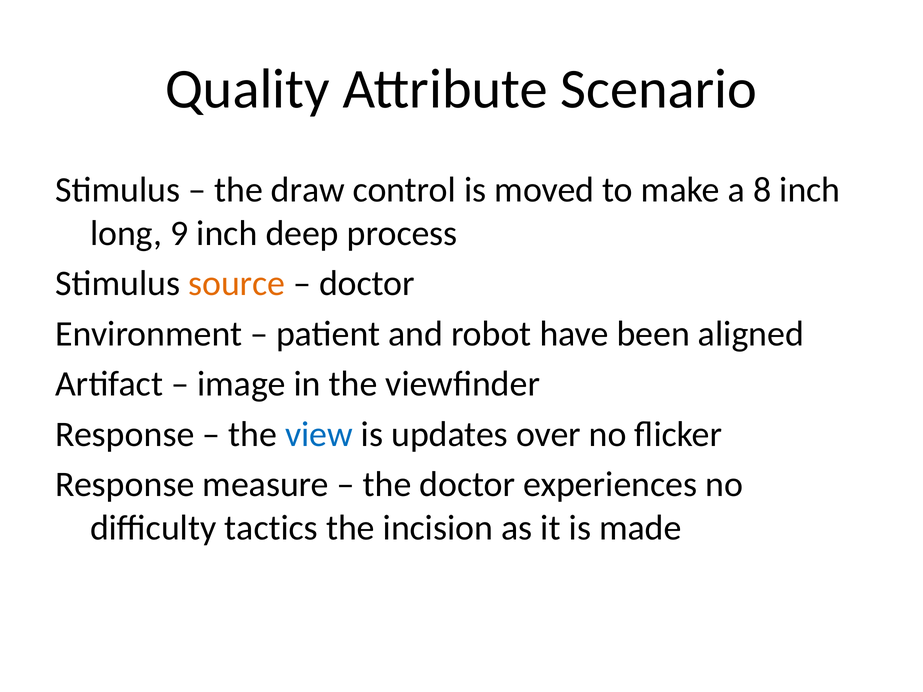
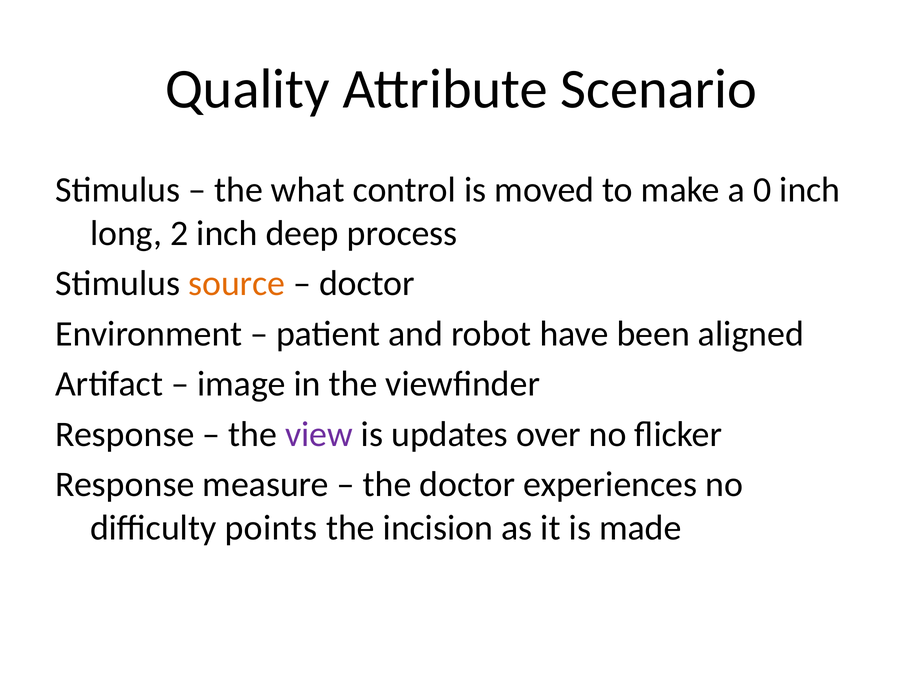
draw: draw -> what
8: 8 -> 0
9: 9 -> 2
view colour: blue -> purple
tactics: tactics -> points
